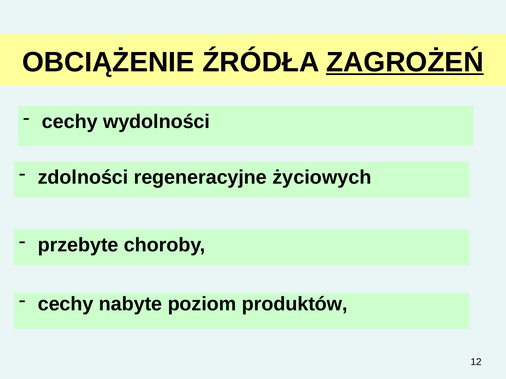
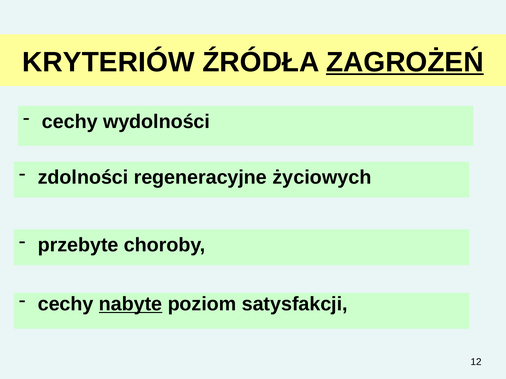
OBCIĄŻENIE: OBCIĄŻENIE -> KRYTERIÓW
nabyte underline: none -> present
produktów: produktów -> satysfakcji
